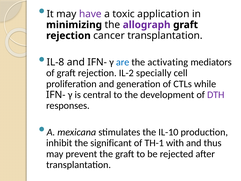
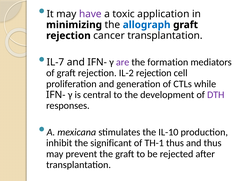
allograph colour: purple -> blue
IL-8: IL-8 -> IL-7
are colour: blue -> purple
activating: activating -> formation
IL-2 specially: specially -> rejection
TH-1 with: with -> thus
